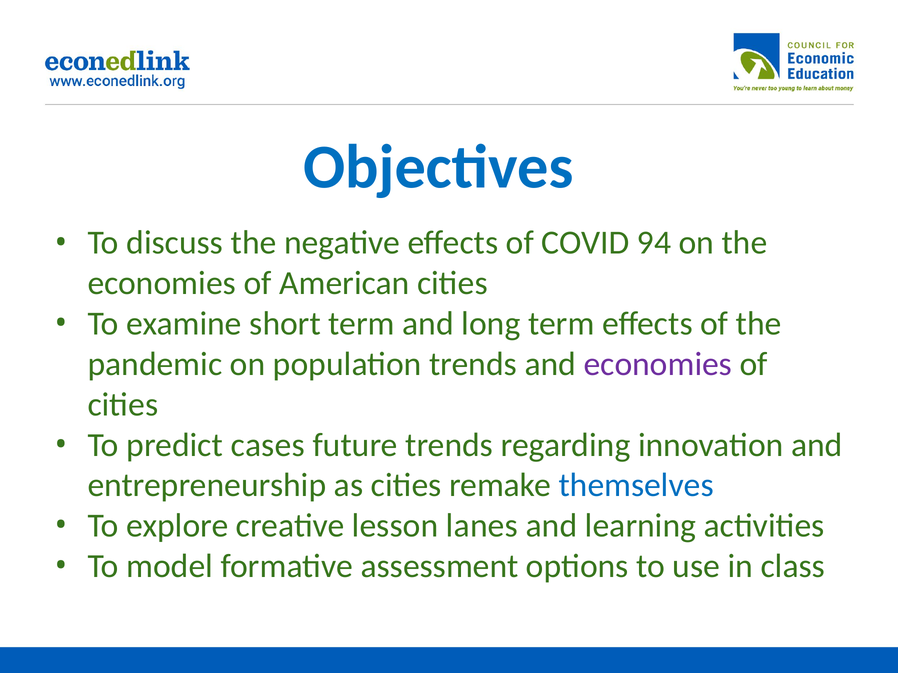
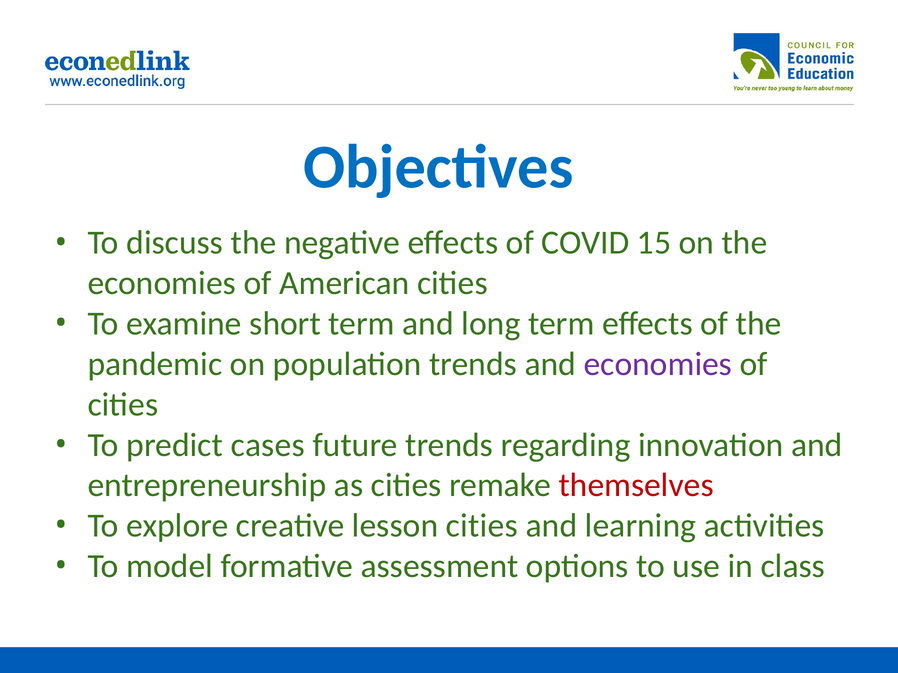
94: 94 -> 15
themselves colour: blue -> red
lesson lanes: lanes -> cities
